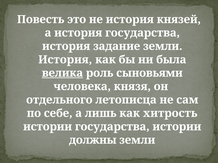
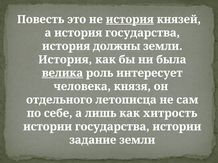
история at (130, 19) underline: none -> present
задание: задание -> должны
сыновьями: сыновьями -> интересует
должны: должны -> задание
